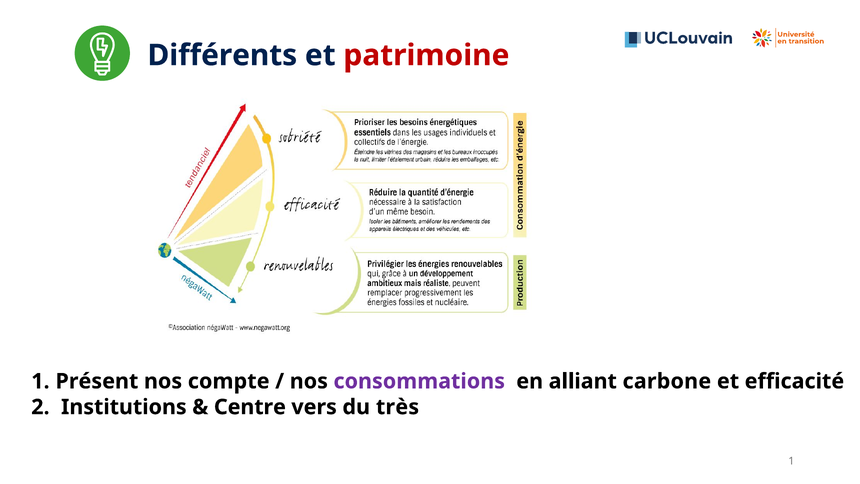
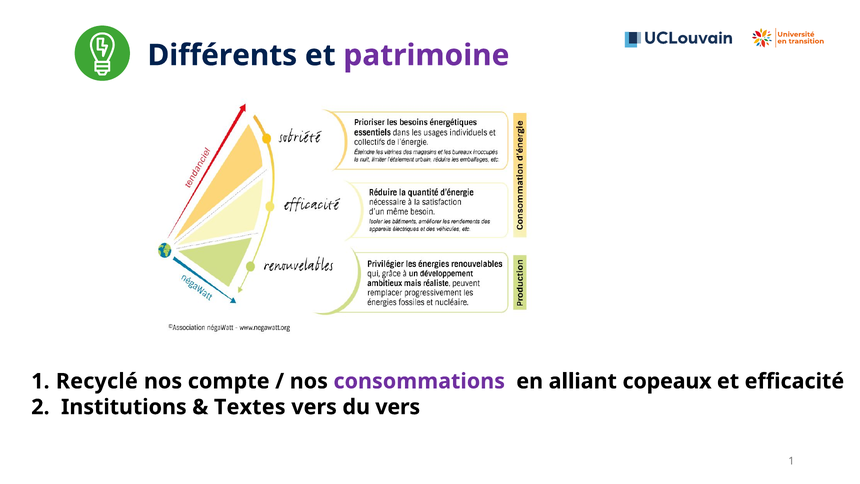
patrimoine colour: red -> purple
Présent: Présent -> Recyclé
carbone: carbone -> copeaux
Centre: Centre -> Textes
du très: très -> vers
